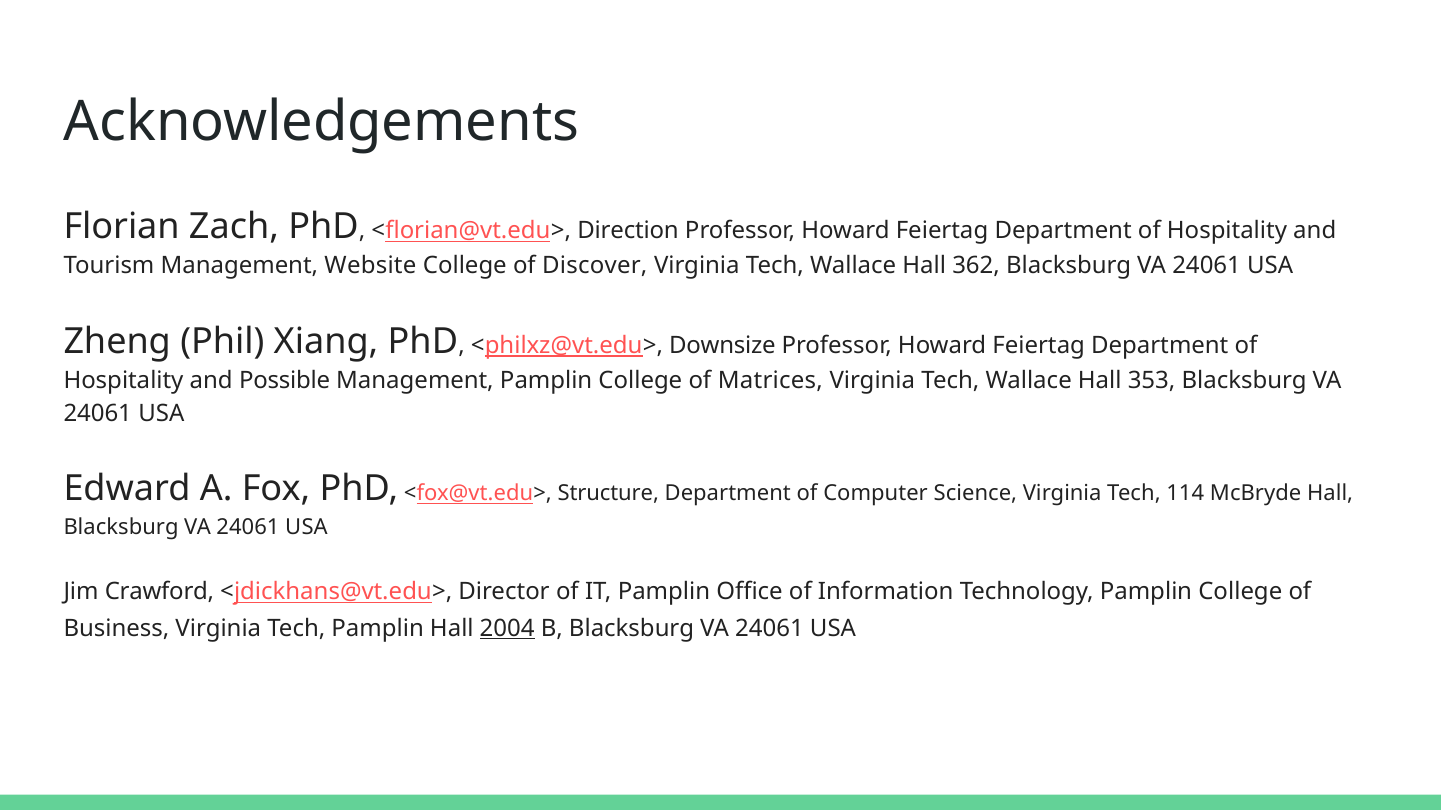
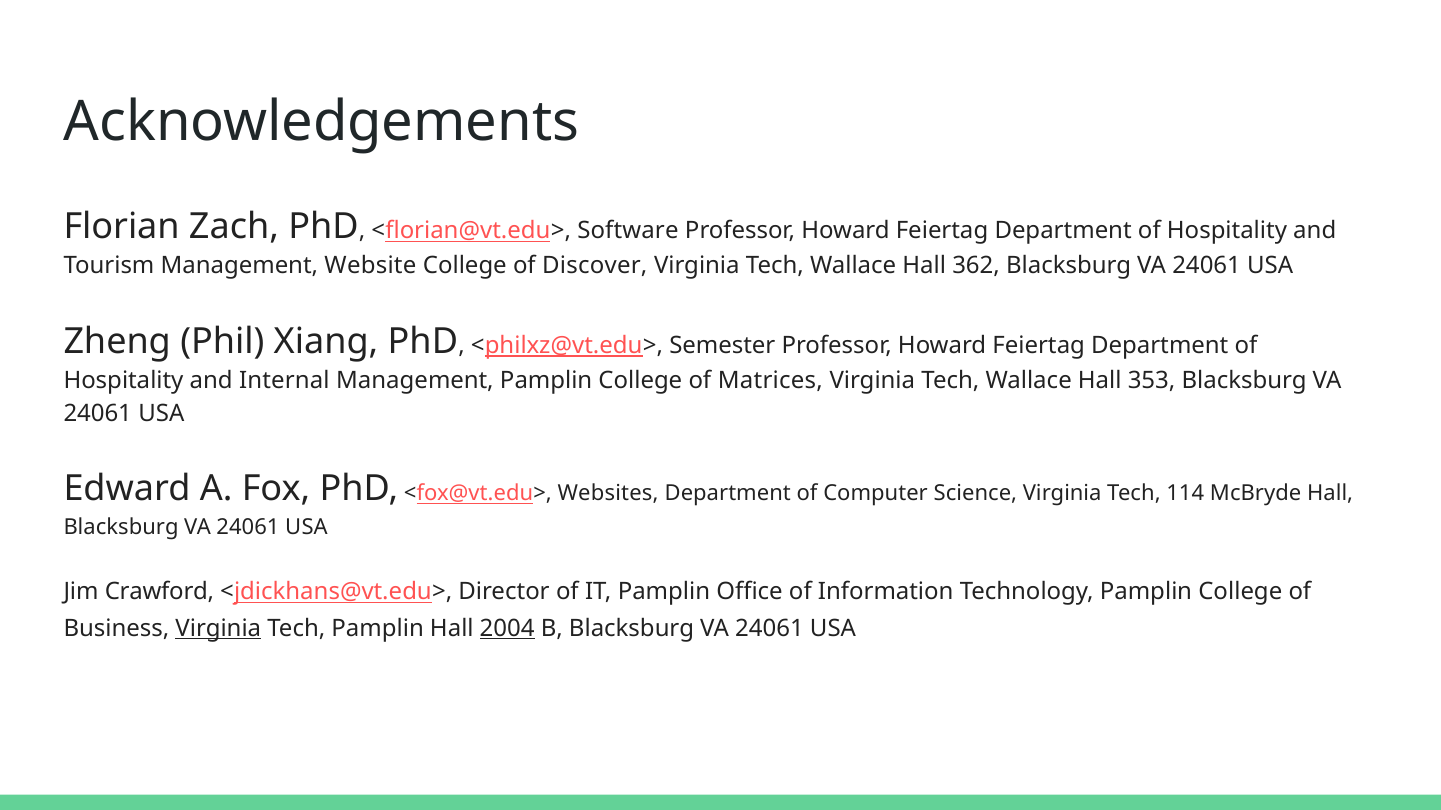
Direction: Direction -> Software
Downsize: Downsize -> Semester
Possible: Possible -> Internal
Structure: Structure -> Websites
Virginia at (218, 629) underline: none -> present
